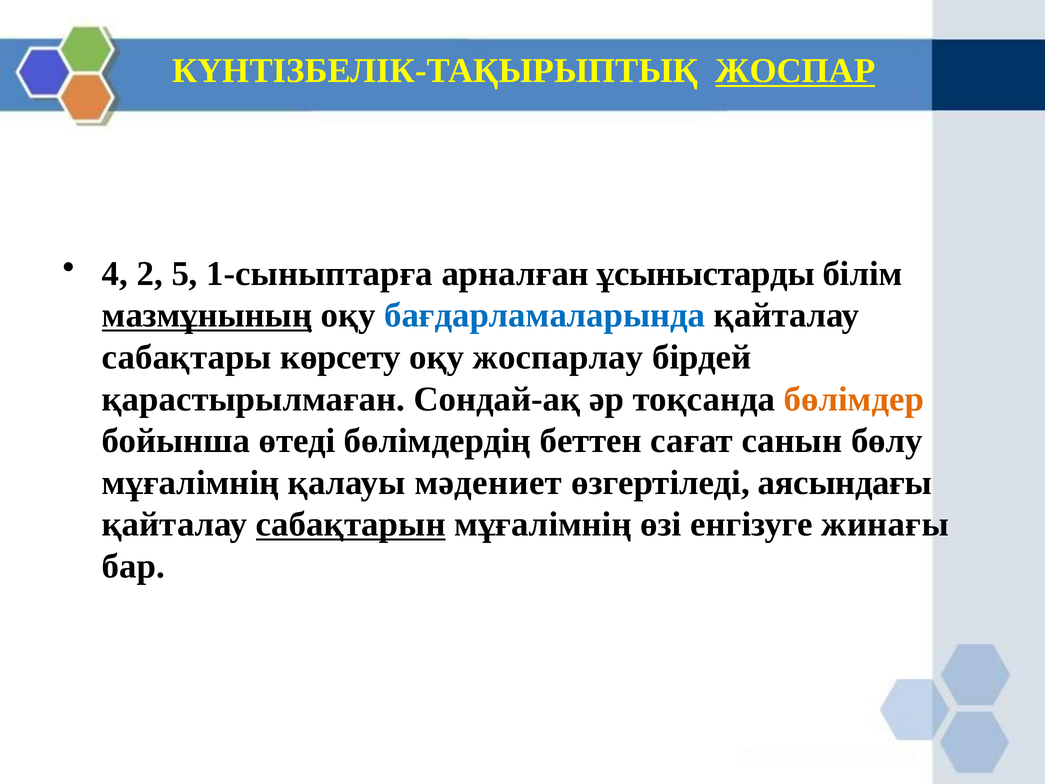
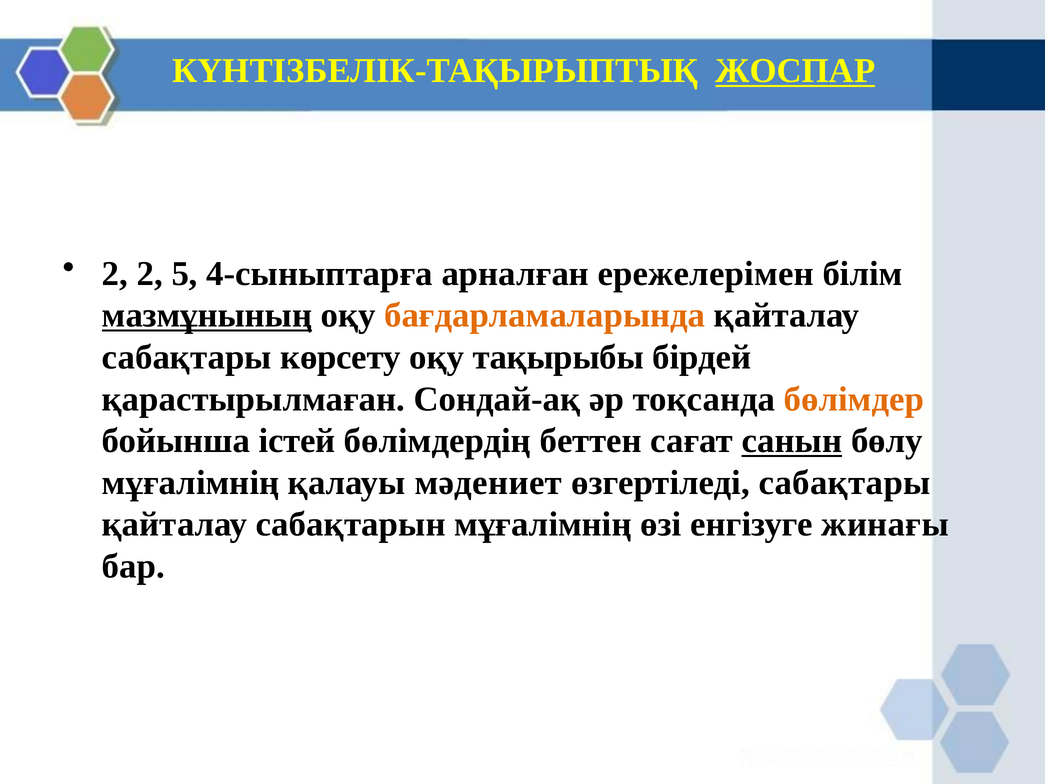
4 at (115, 273): 4 -> 2
1-сыныптарға: 1-сыныптарға -> 4-сыныптарға
ұсыныстарды: ұсыныстарды -> ережелерімен
бағдарламаларында colour: blue -> orange
жоспарлау: жоспарлау -> тақырыбы
өтеді: өтеді -> істей
санын underline: none -> present
өзгертіледі аясындағы: аясындағы -> сабақтары
сабақтарын underline: present -> none
